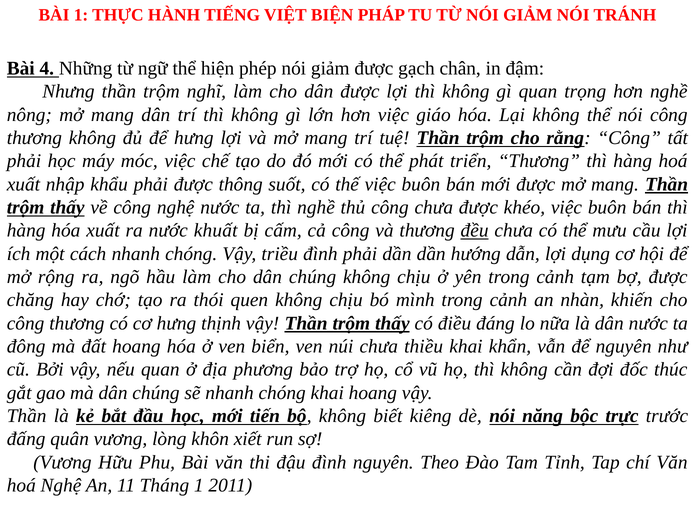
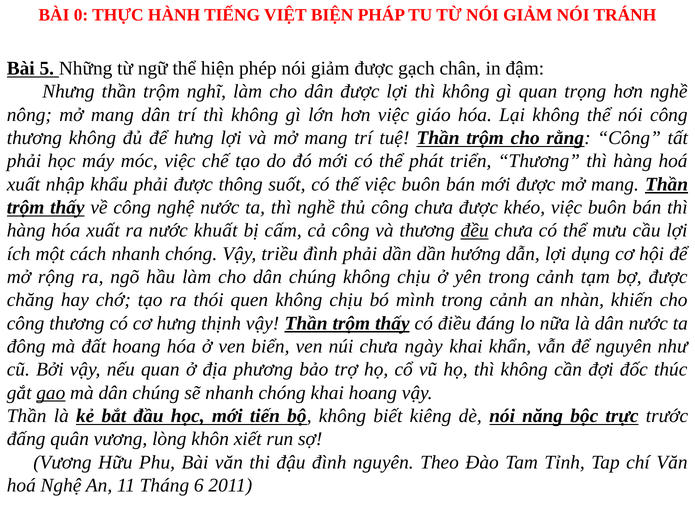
BÀI 1: 1 -> 0
4: 4 -> 5
thiều: thiều -> ngày
gao underline: none -> present
Tháng 1: 1 -> 6
